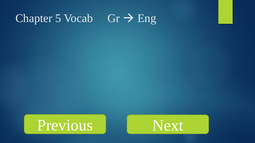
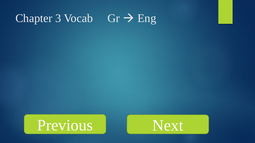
5: 5 -> 3
